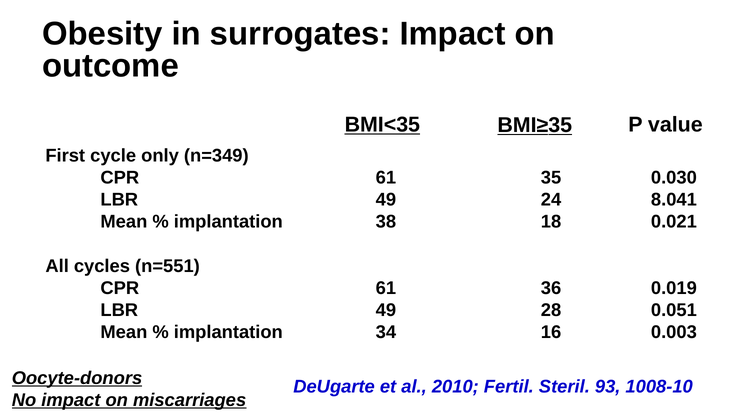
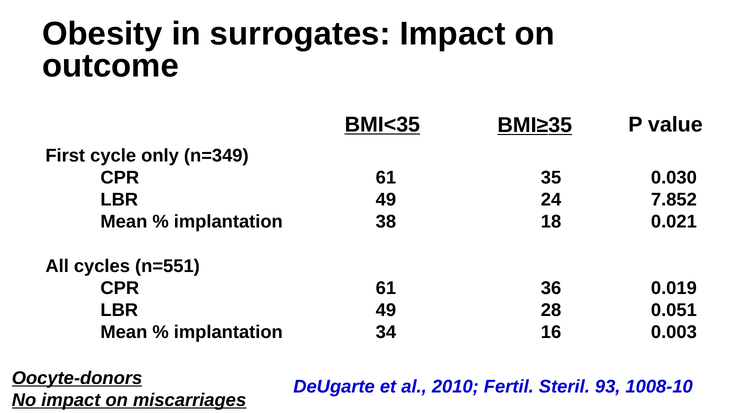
8.041: 8.041 -> 7.852
